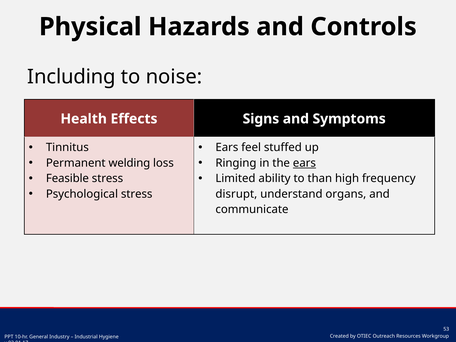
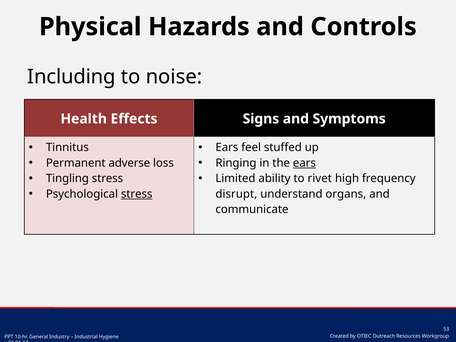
welding: welding -> adverse
Feasible: Feasible -> Tingling
than: than -> rivet
stress at (137, 194) underline: none -> present
